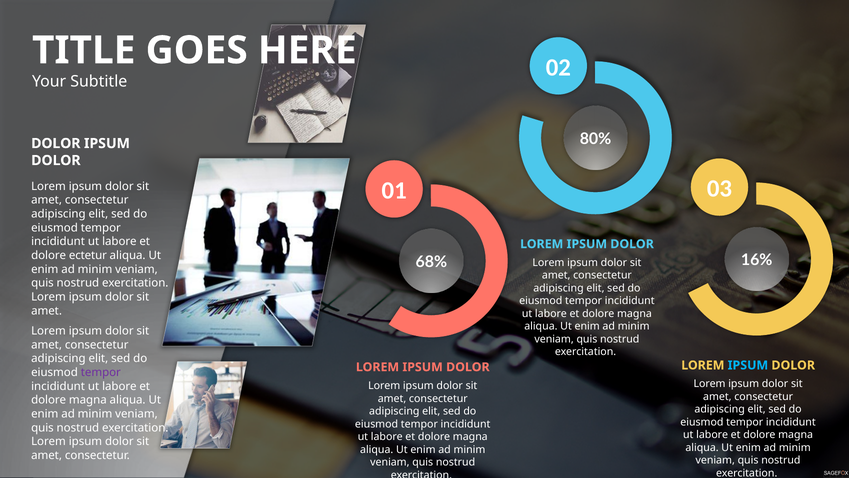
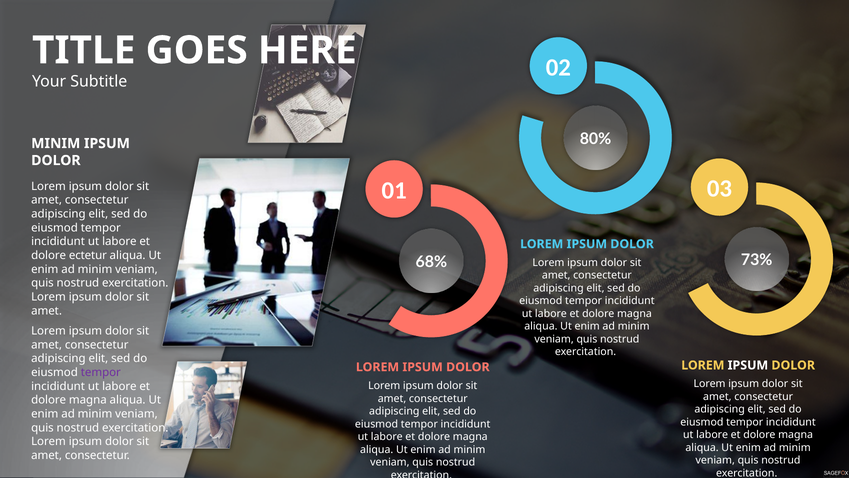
DOLOR at (56, 143): DOLOR -> MINIM
16%: 16% -> 73%
IPSUM at (748, 365) colour: light blue -> white
